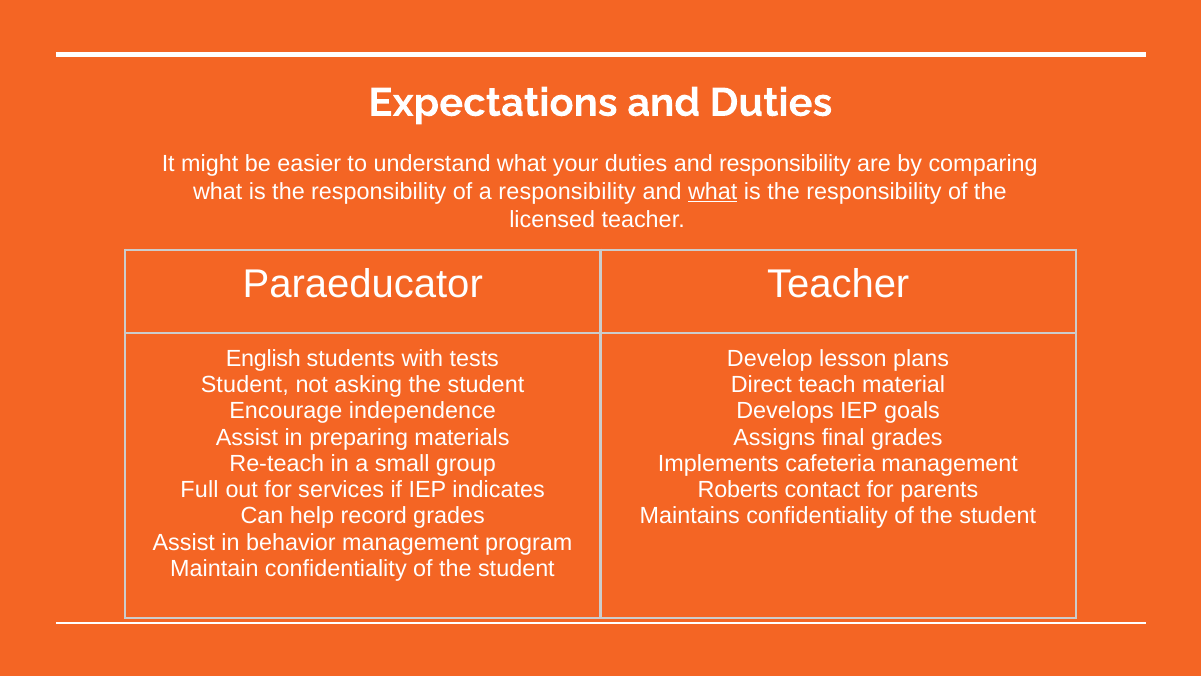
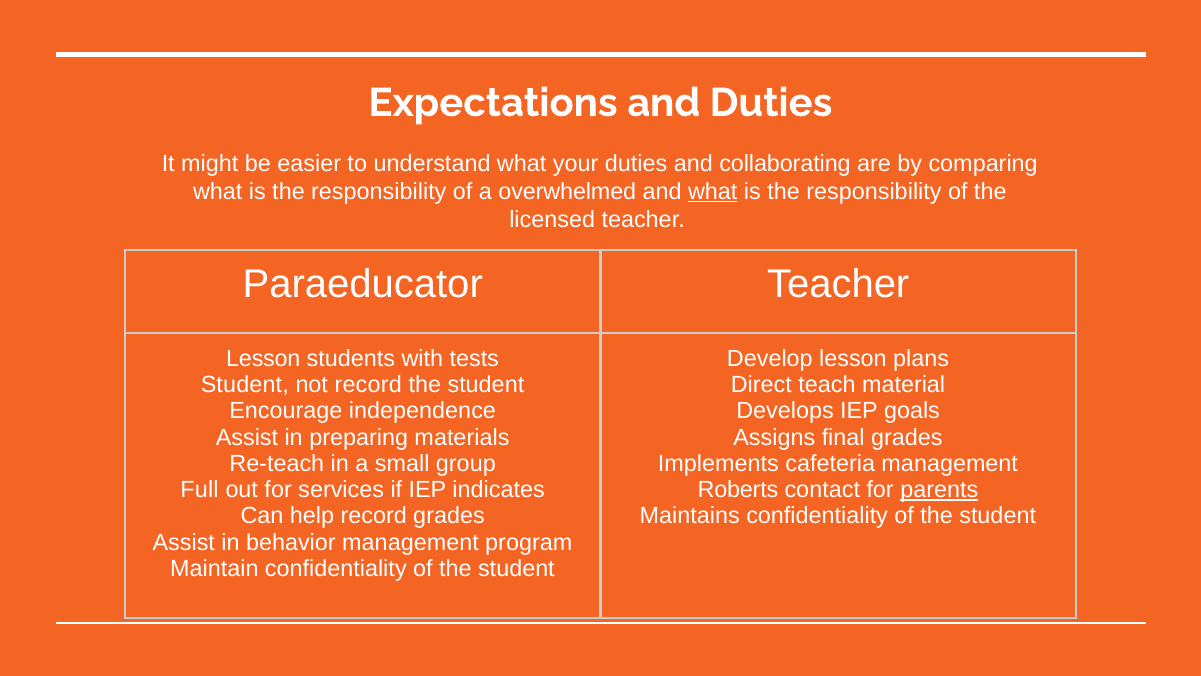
and responsibility: responsibility -> collaborating
a responsibility: responsibility -> overwhelmed
English at (263, 358): English -> Lesson
not asking: asking -> record
parents underline: none -> present
